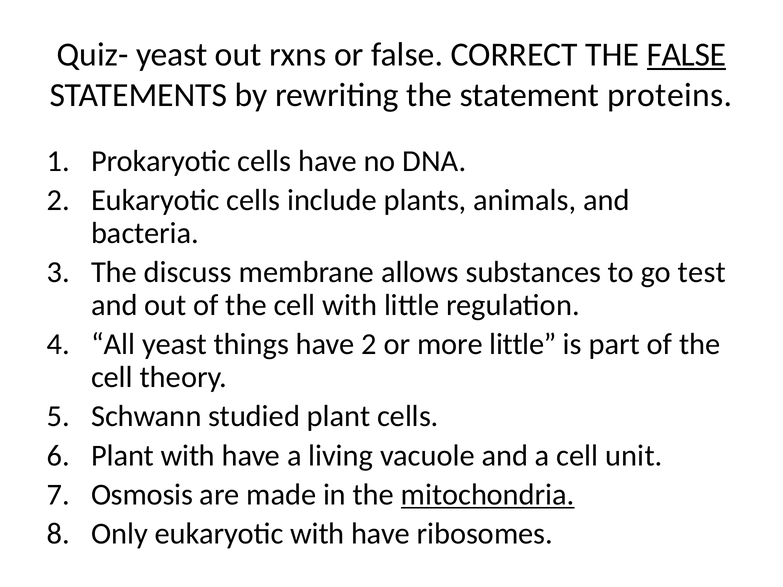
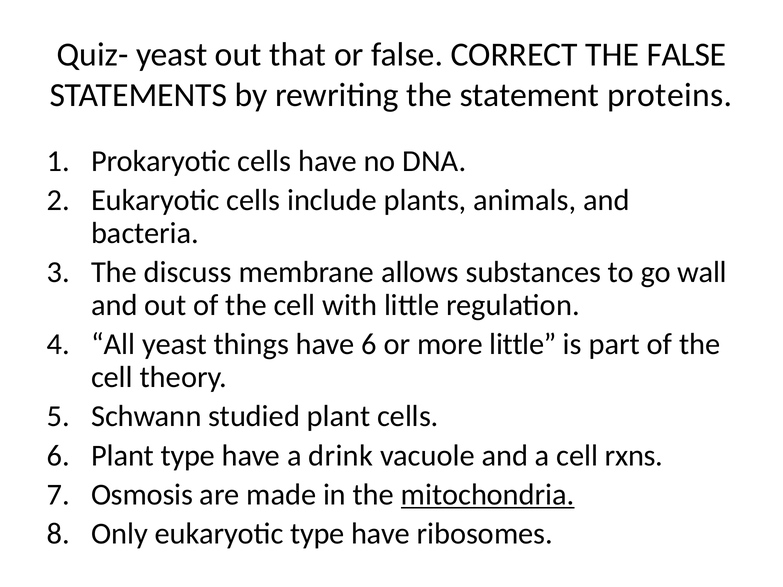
rxns: rxns -> that
FALSE at (687, 55) underline: present -> none
test: test -> wall
have 2: 2 -> 6
Plant with: with -> type
living: living -> drink
unit: unit -> rxns
eukaryotic with: with -> type
